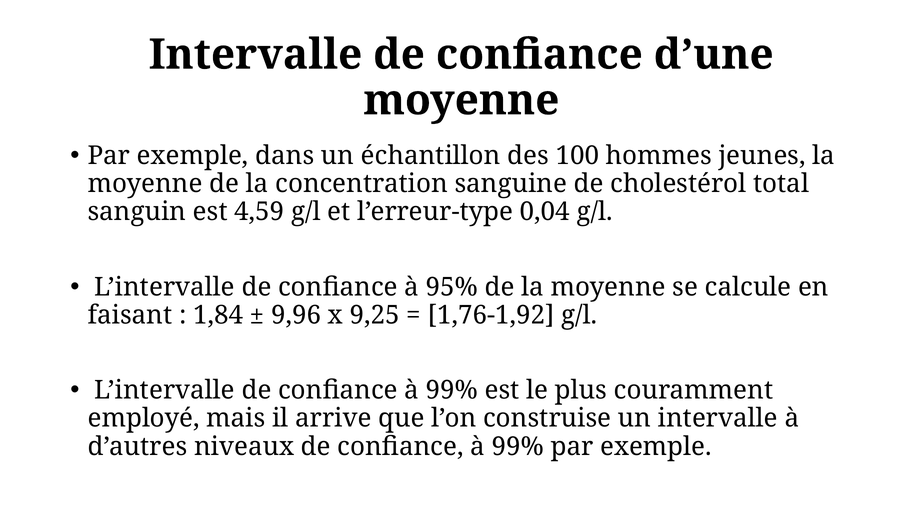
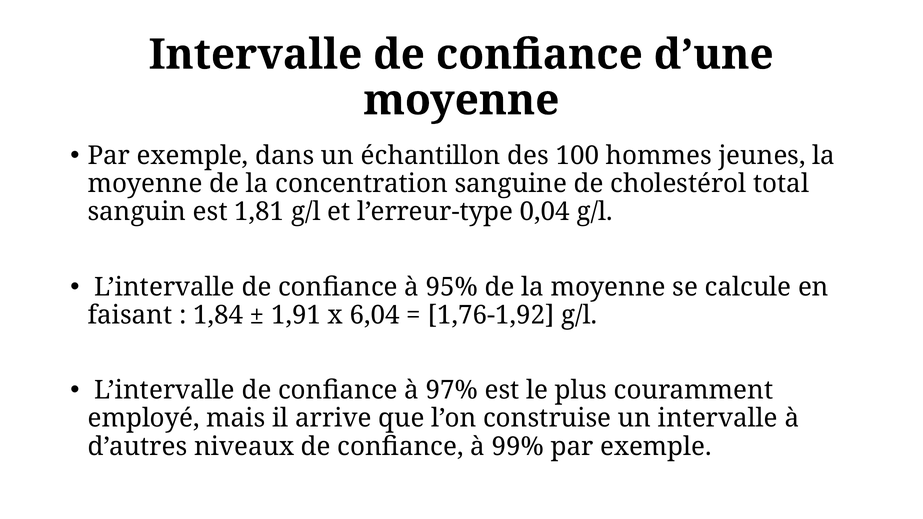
4,59: 4,59 -> 1,81
9,96: 9,96 -> 1,91
9,25: 9,25 -> 6,04
99% at (452, 390): 99% -> 97%
